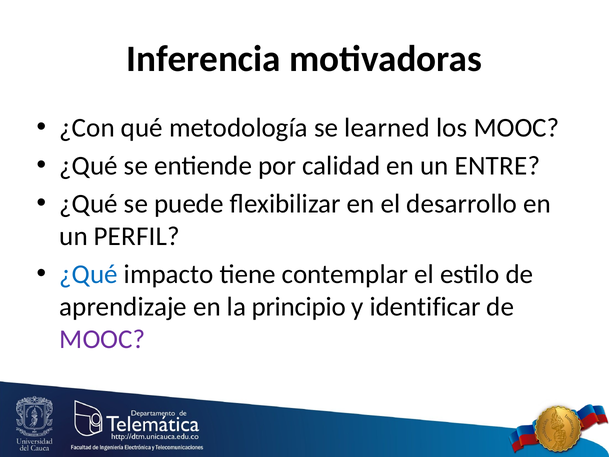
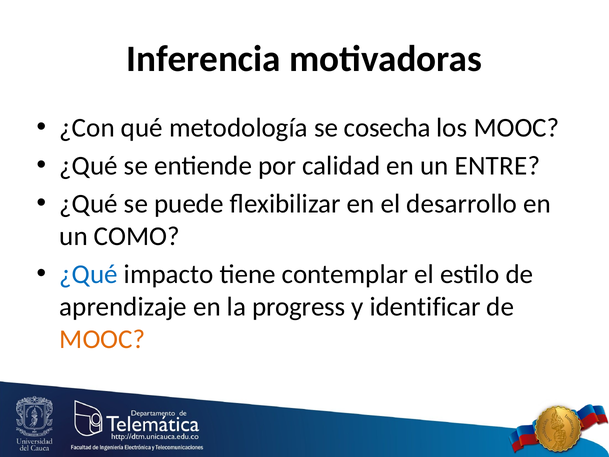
learned: learned -> cosecha
PERFIL: PERFIL -> COMO
principio: principio -> progress
MOOC at (102, 339) colour: purple -> orange
